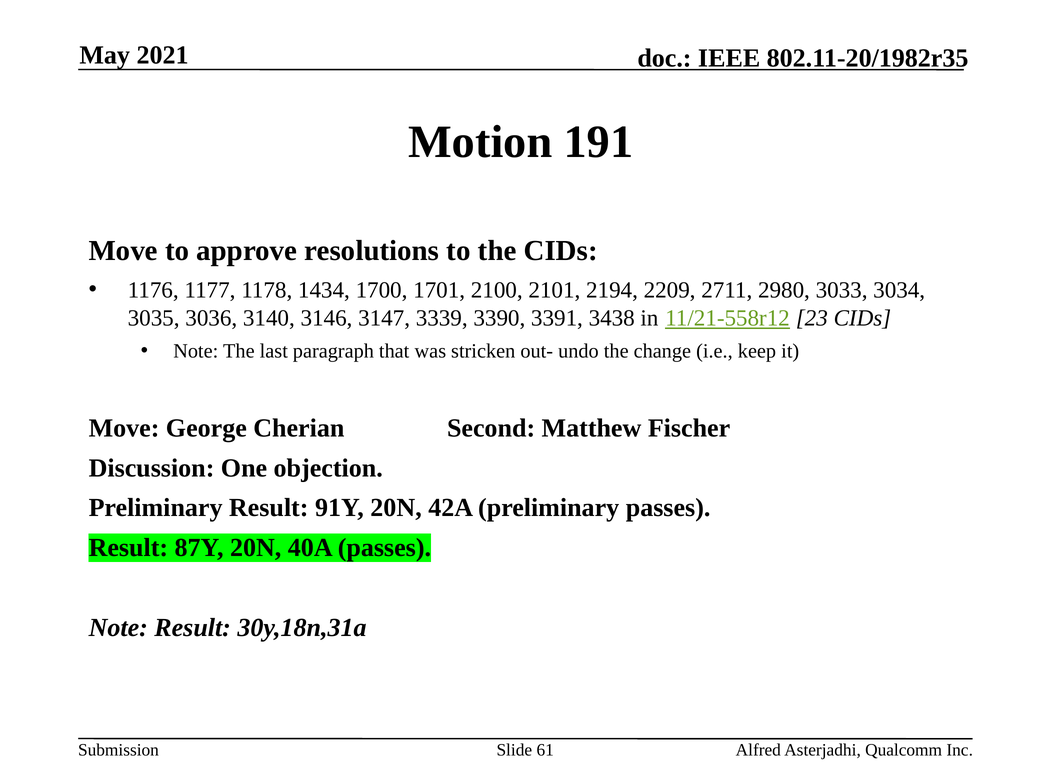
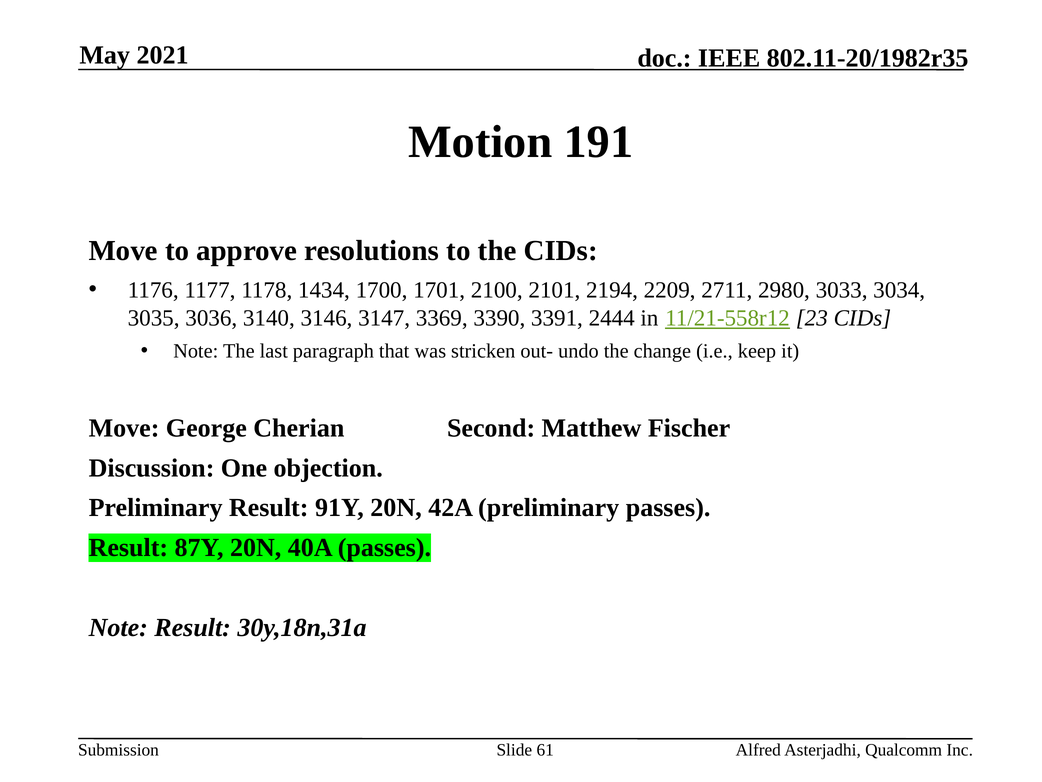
3339: 3339 -> 3369
3438: 3438 -> 2444
